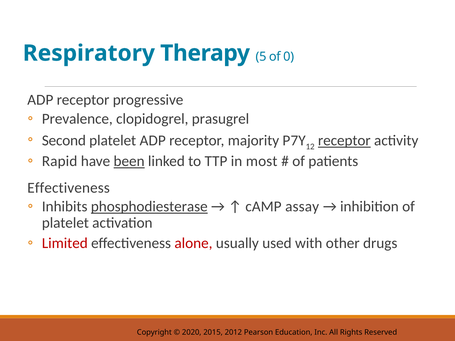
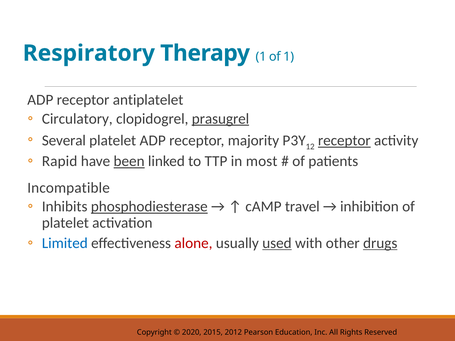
Therapy 5: 5 -> 1
of 0: 0 -> 1
progressive: progressive -> antiplatelet
Prevalence: Prevalence -> Circulatory
prasugrel underline: none -> present
Second: Second -> Several
7: 7 -> 3
Effectiveness at (69, 188): Effectiveness -> Incompatible
assay: assay -> travel
Limited colour: red -> blue
used underline: none -> present
drugs underline: none -> present
